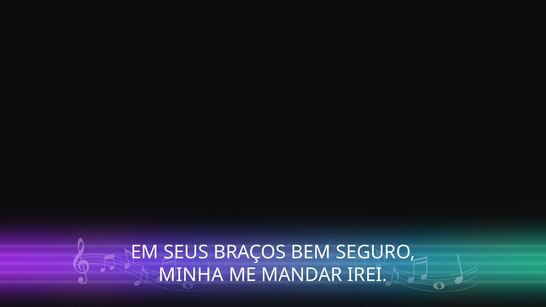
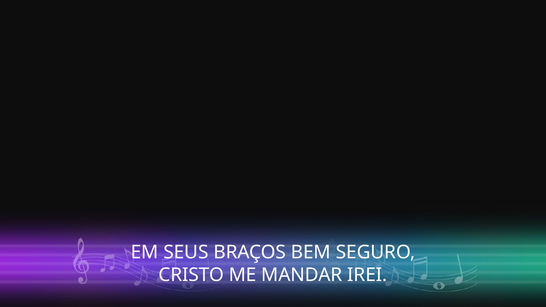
MINHA: MINHA -> CRISTO
